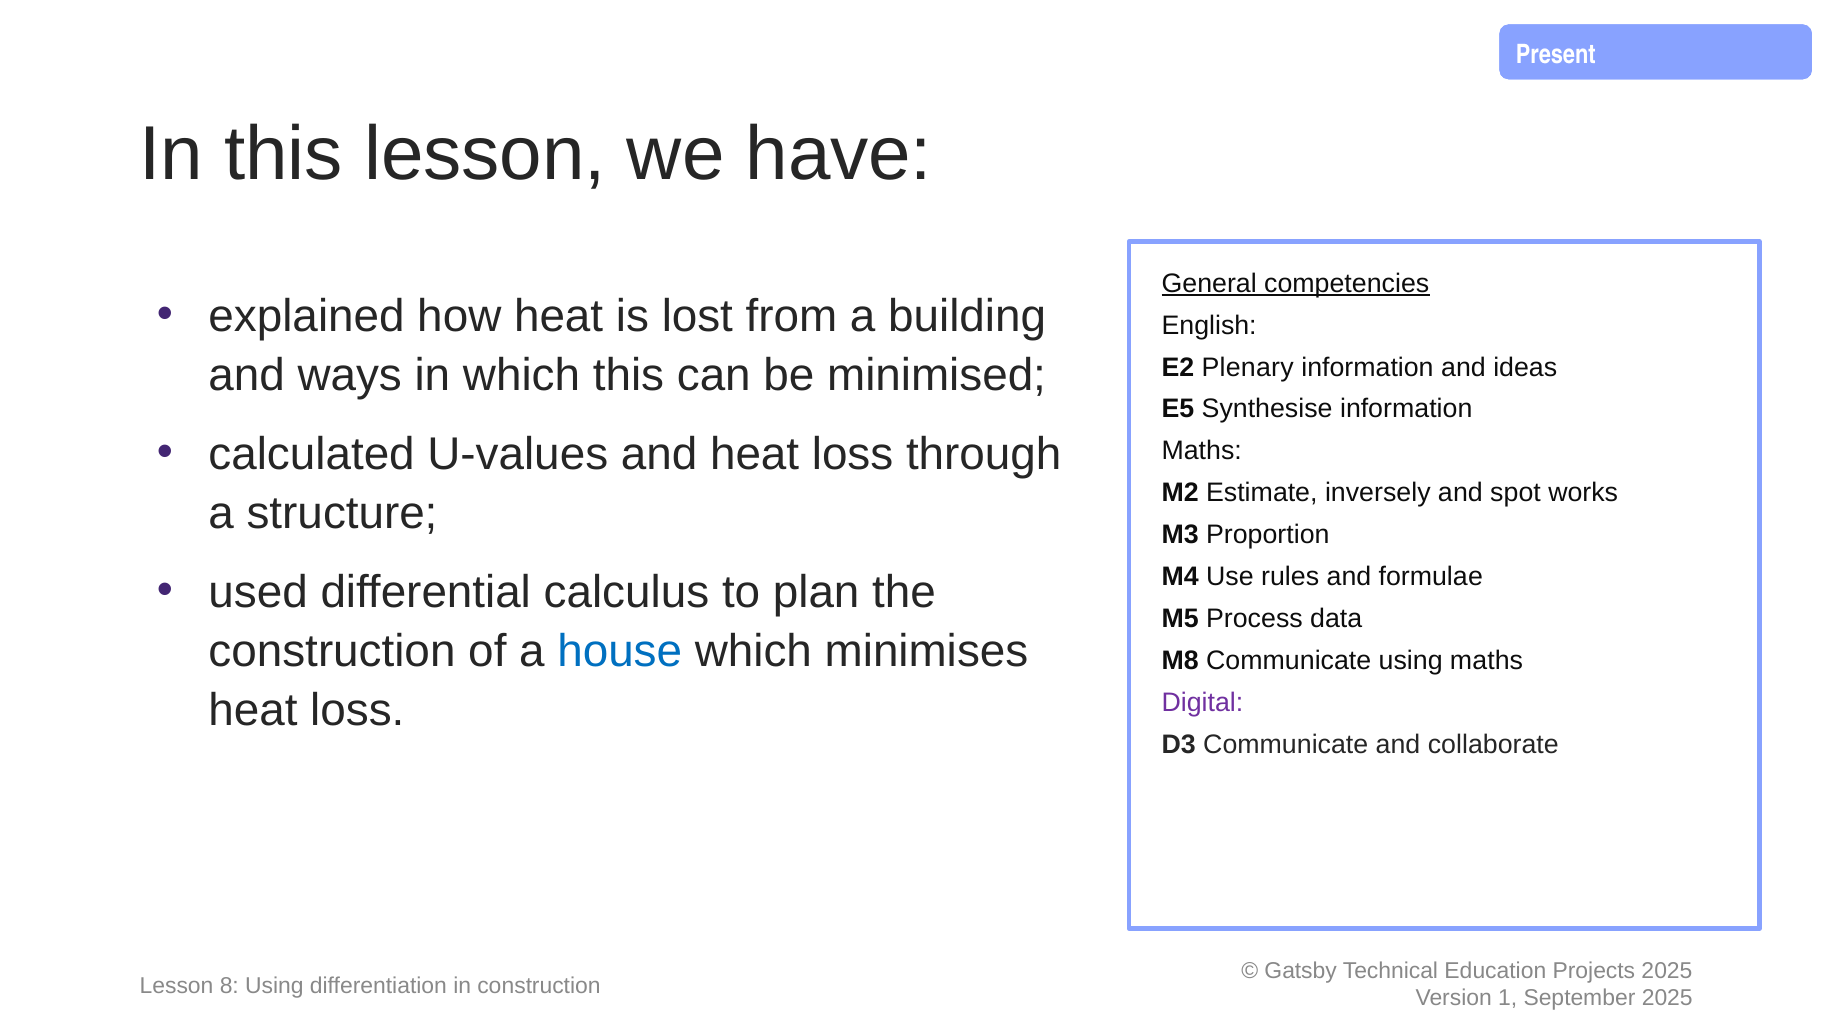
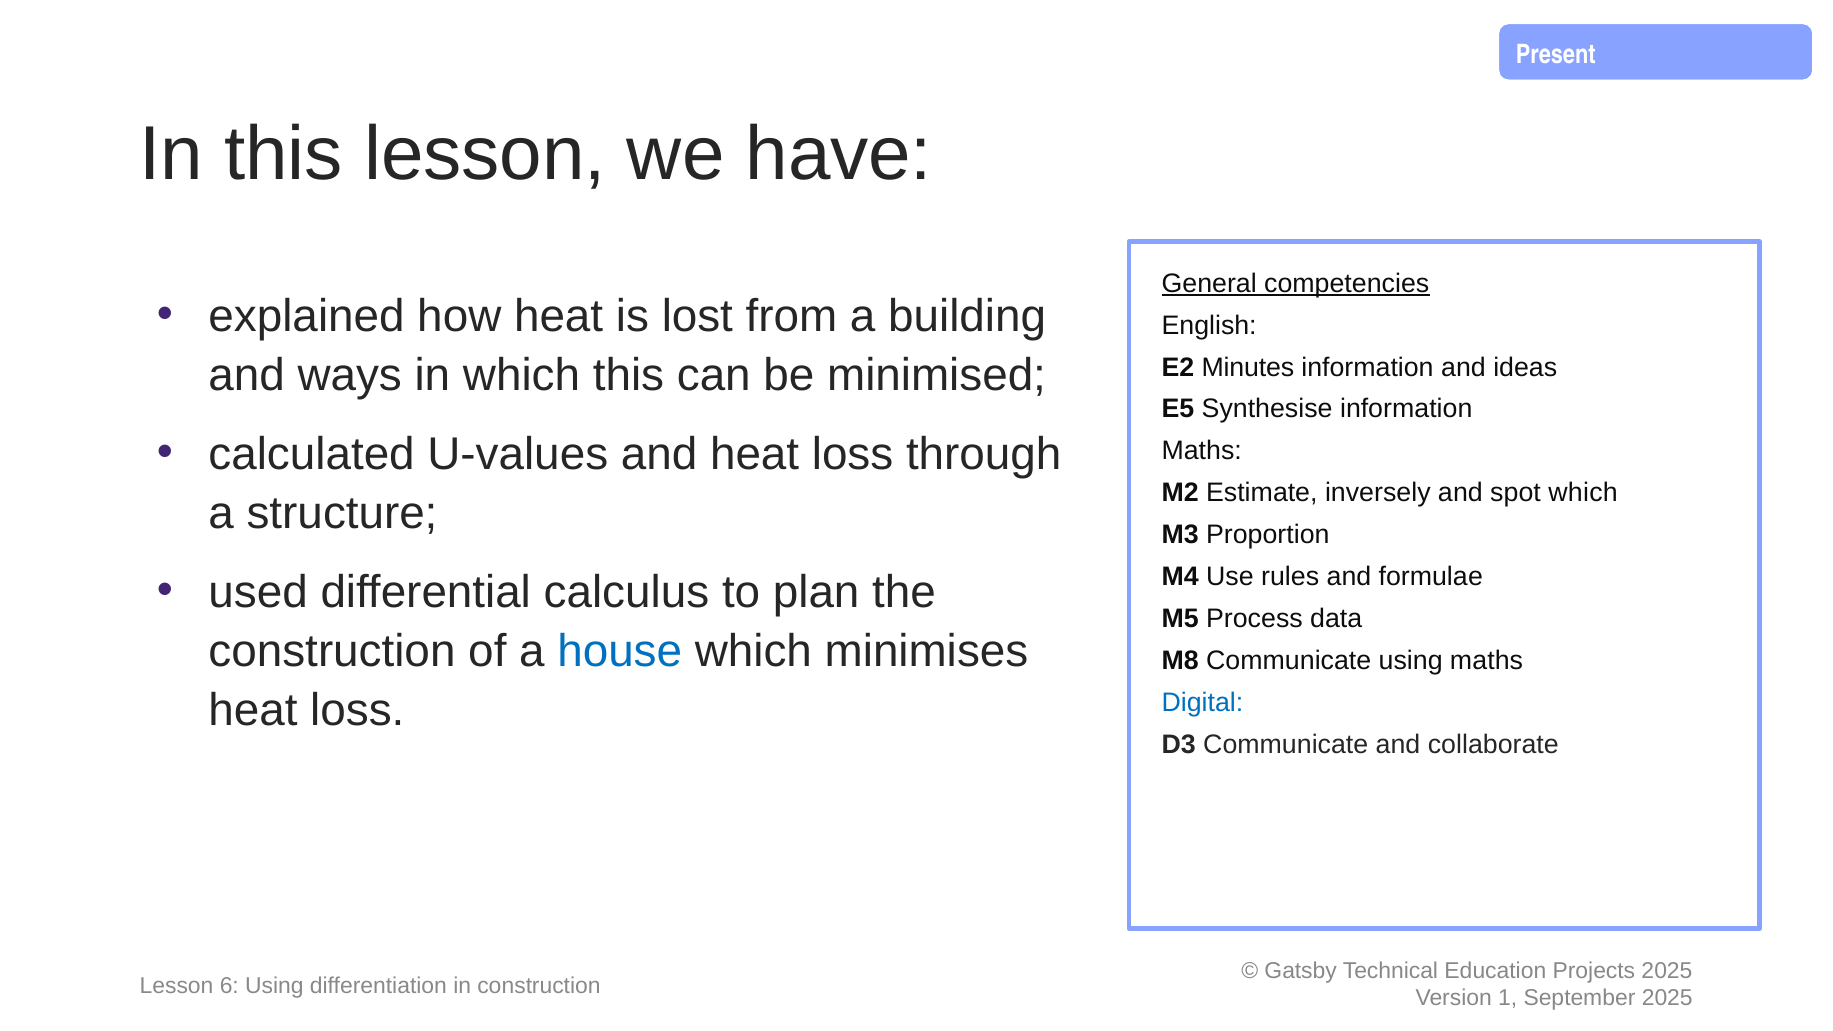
Plenary: Plenary -> Minutes
spot works: works -> which
Digital colour: purple -> blue
8: 8 -> 6
